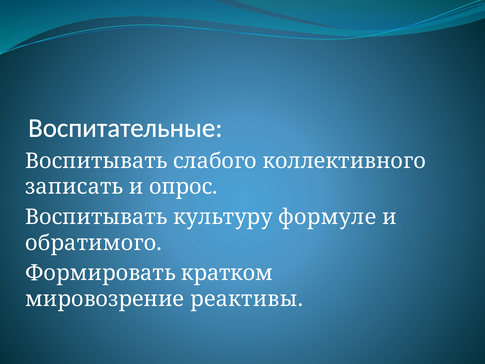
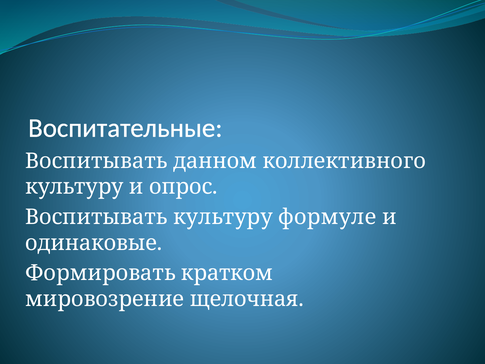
слабого: слабого -> данном
записать at (74, 187): записать -> культуру
обратимого: обратимого -> одинаковые
реактивы: реактивы -> щелочная
